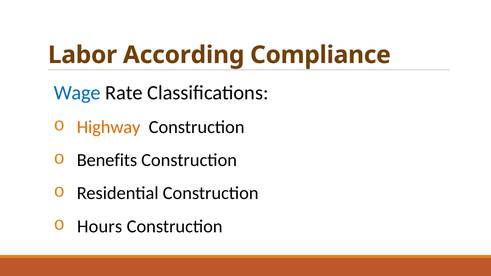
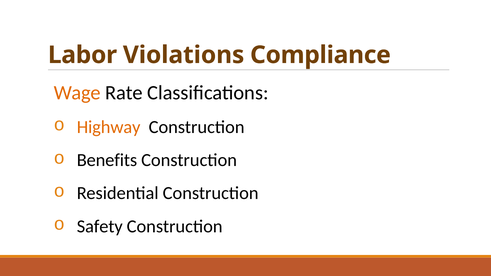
According: According -> Violations
Wage colour: blue -> orange
Hours: Hours -> Safety
